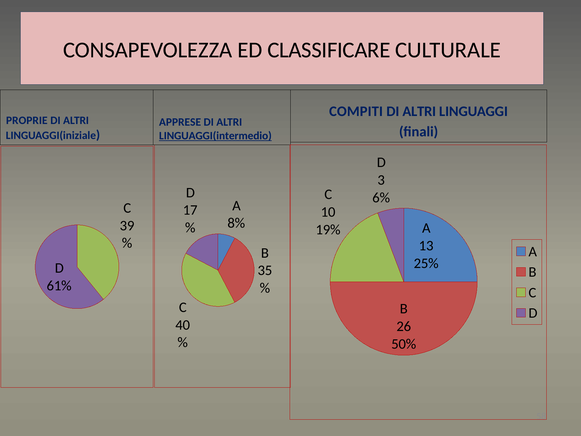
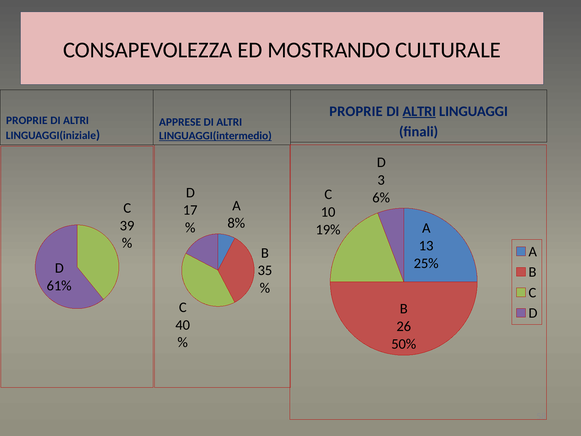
CLASSIFICARE: CLASSIFICARE -> MOSTRANDO
COMPITI at (356, 111): COMPITI -> PROPRIE
ALTRI at (419, 111) underline: none -> present
